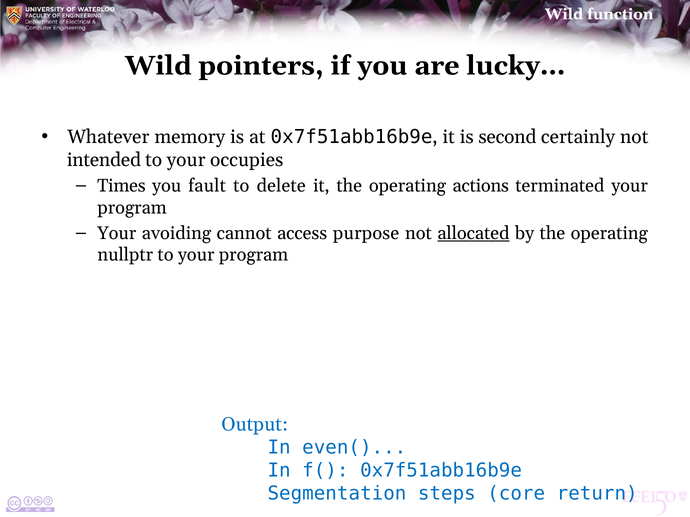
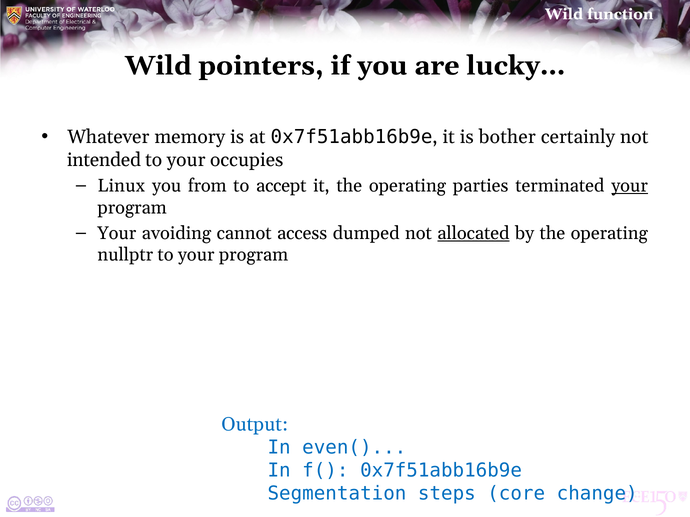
second: second -> bother
Times: Times -> Linux
fault: fault -> from
delete: delete -> accept
actions: actions -> parties
your at (630, 186) underline: none -> present
purpose: purpose -> dumped
return: return -> change
